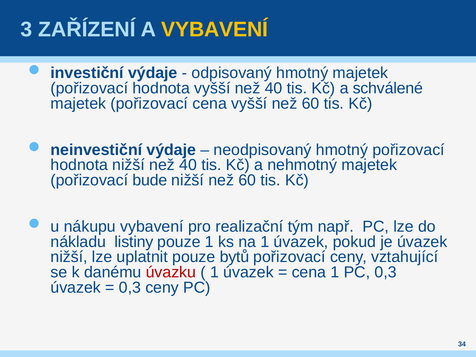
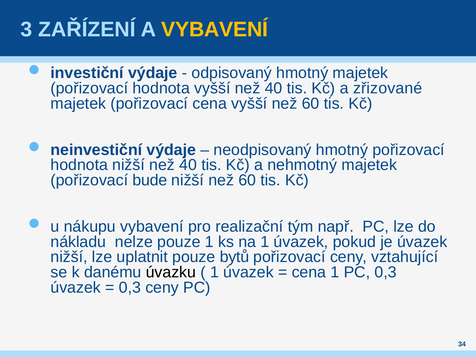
schválené: schválené -> zřizované
listiny: listiny -> nelze
úvazku colour: red -> black
